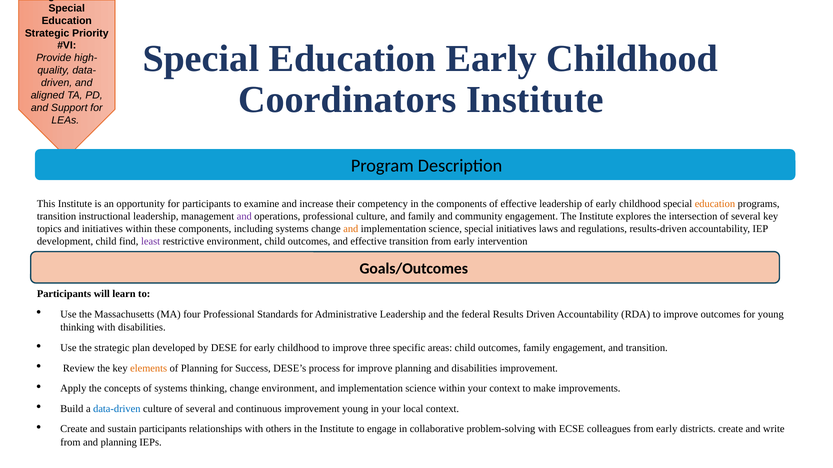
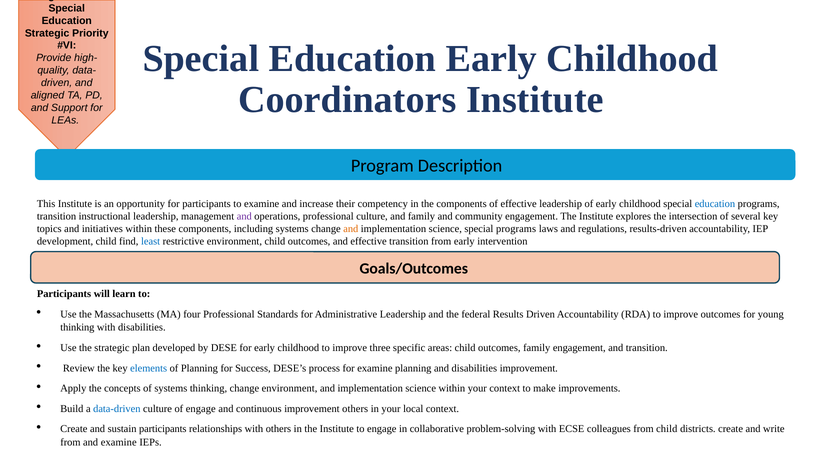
education at (715, 204) colour: orange -> blue
special initiatives: initiatives -> programs
least colour: purple -> blue
elements colour: orange -> blue
for improve: improve -> examine
culture of several: several -> engage
improvement young: young -> others
colleagues from early: early -> child
and planning: planning -> examine
